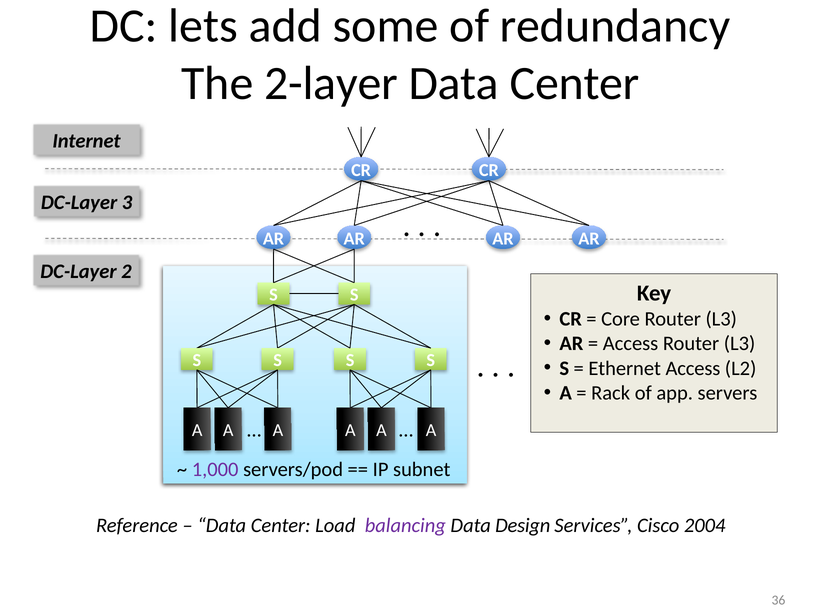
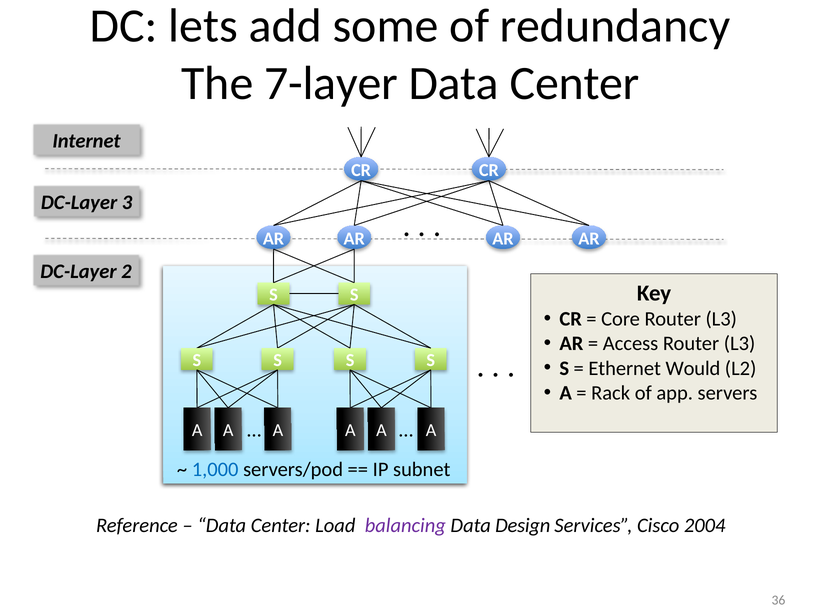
2-layer: 2-layer -> 7-layer
Ethernet Access: Access -> Would
1,000 colour: purple -> blue
